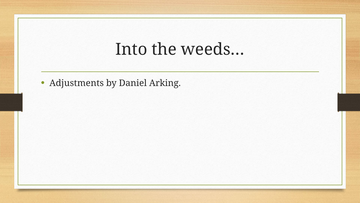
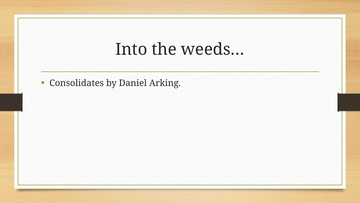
Adjustments: Adjustments -> Consolidates
